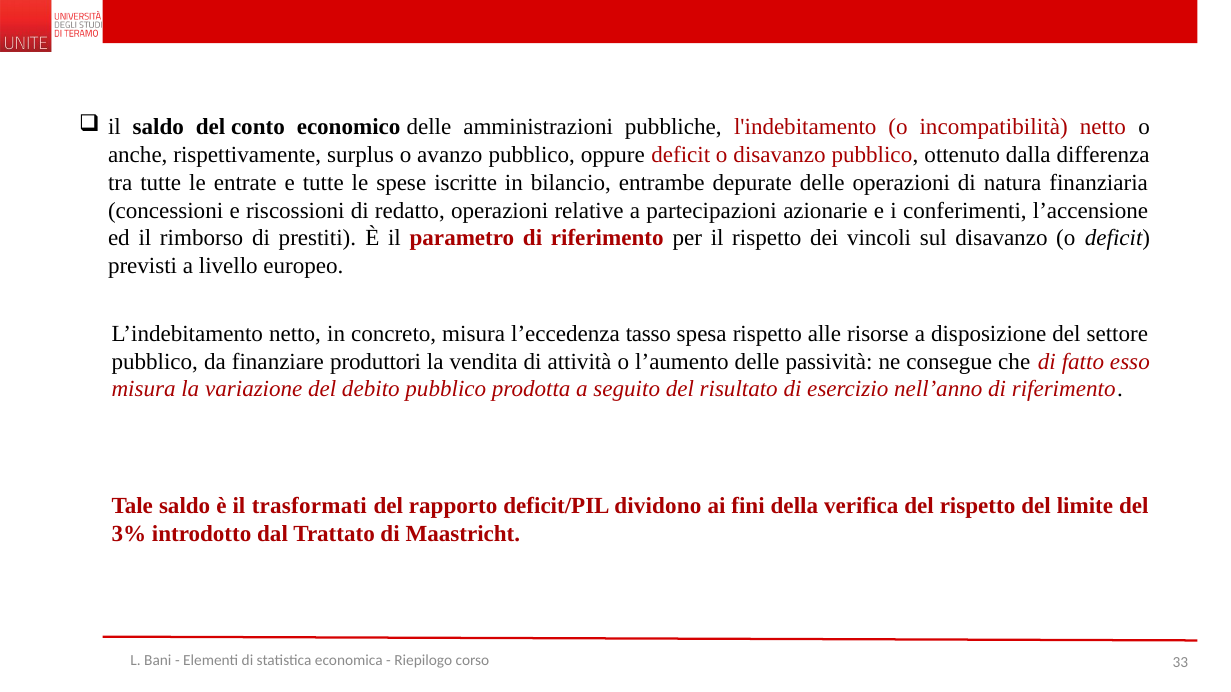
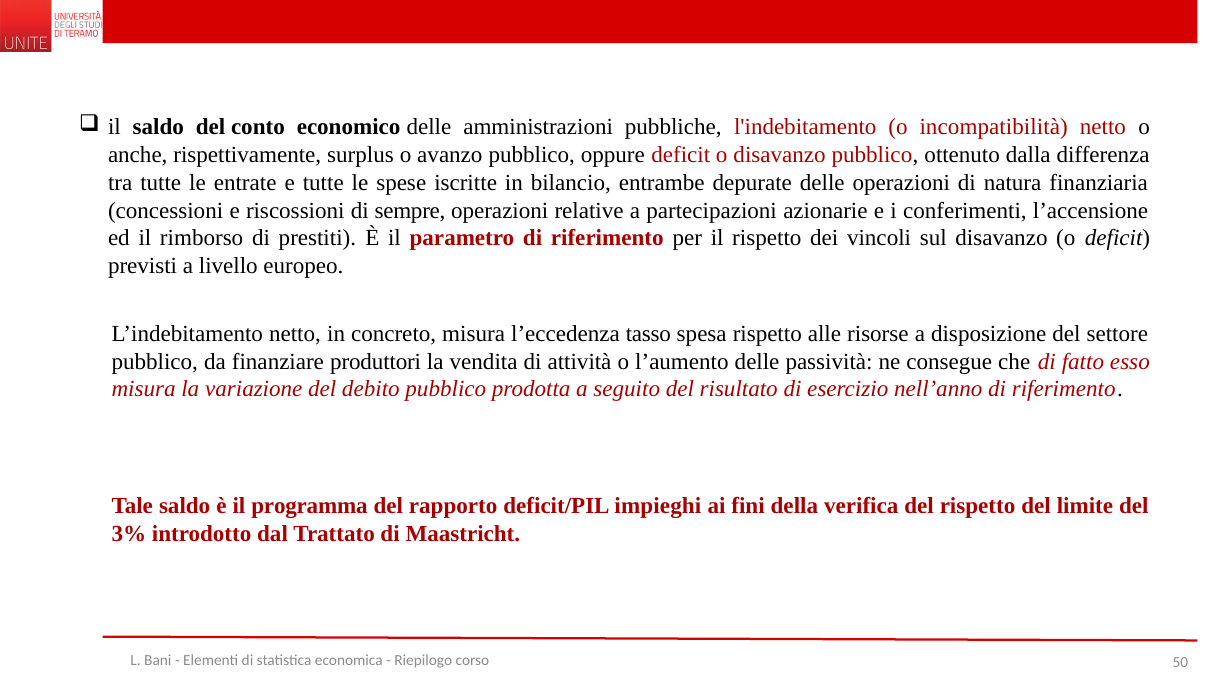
redatto: redatto -> sempre
trasformati: trasformati -> programma
dividono: dividono -> impieghi
33: 33 -> 50
